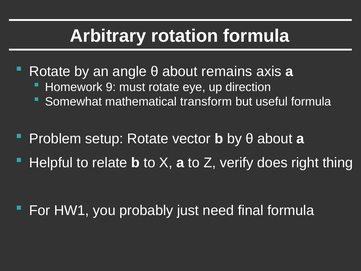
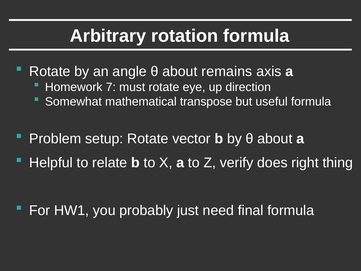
9: 9 -> 7
transform: transform -> transpose
